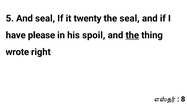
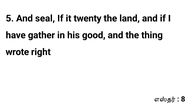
the seal: seal -> land
please: please -> gather
spoil: spoil -> good
the at (132, 35) underline: present -> none
